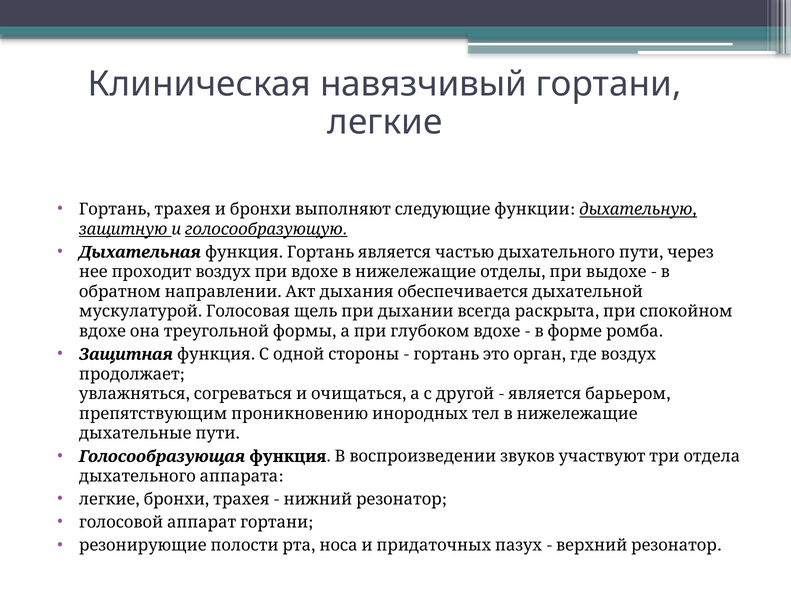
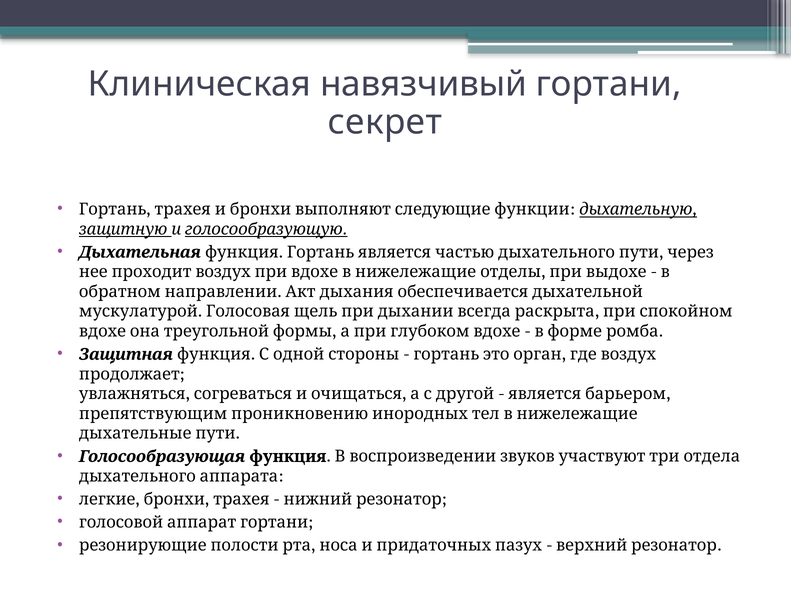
легкие at (385, 122): легкие -> секрет
